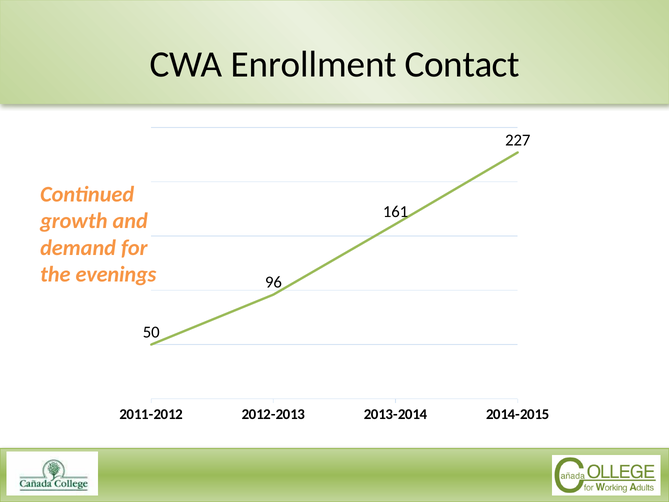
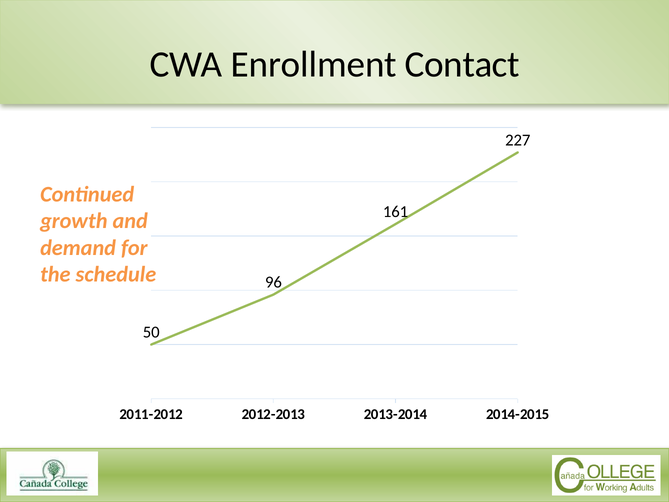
evenings: evenings -> schedule
